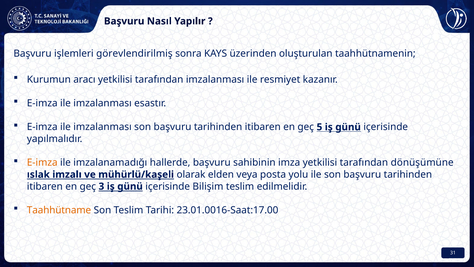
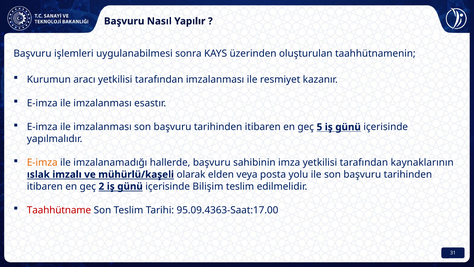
görevlendirilmiş: görevlendirilmiş -> uygulanabilmesi
dönüşümüne: dönüşümüne -> kaynaklarının
3: 3 -> 2
Taahhütname colour: orange -> red
23.01.0016-Saat:17.00: 23.01.0016-Saat:17.00 -> 95.09.4363-Saat:17.00
